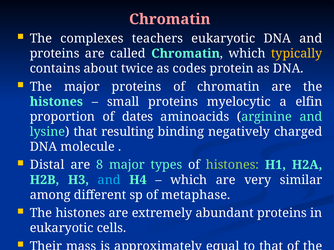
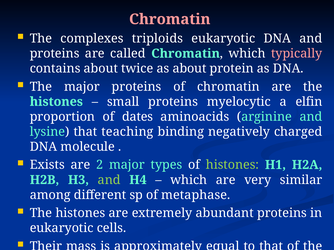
teachers: teachers -> triploids
typically colour: yellow -> pink
as codes: codes -> about
resulting: resulting -> teaching
Distal: Distal -> Exists
8: 8 -> 2
and at (109, 180) colour: light blue -> light green
